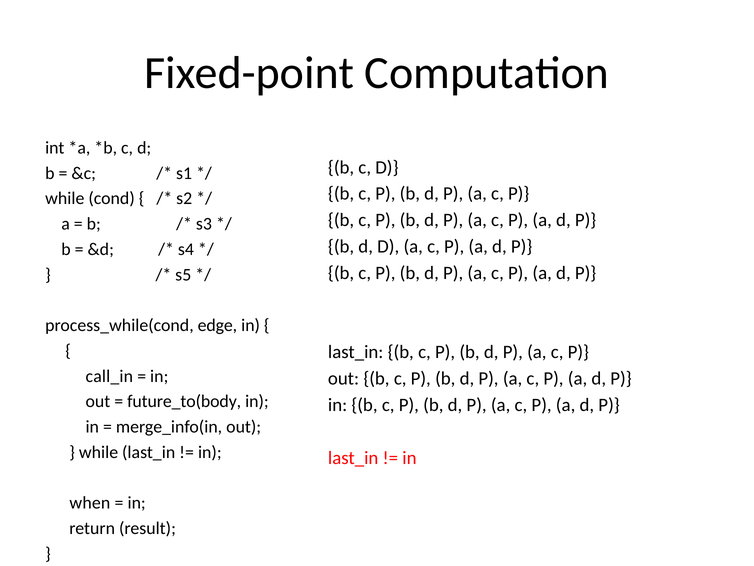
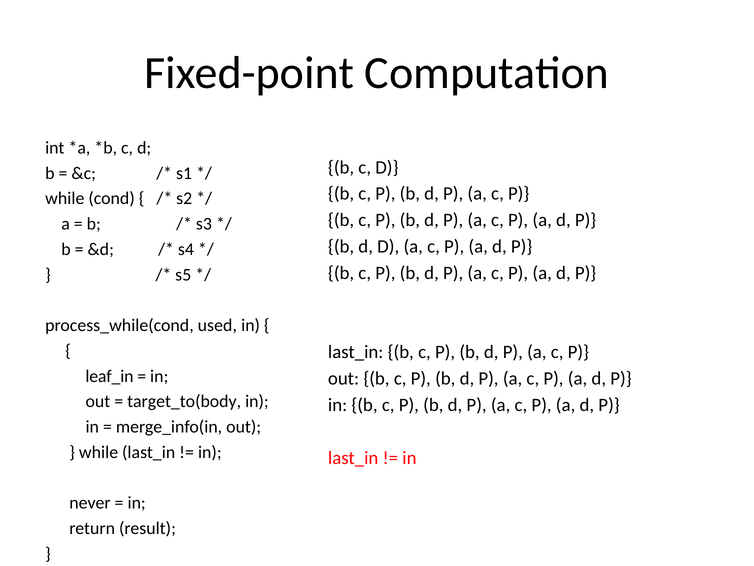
edge: edge -> used
call_in: call_in -> leaf_in
future_to(body: future_to(body -> target_to(body
when: when -> never
